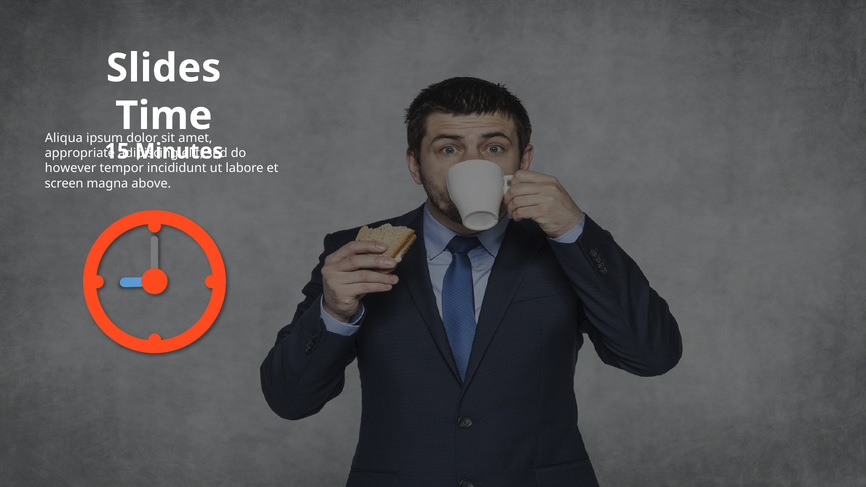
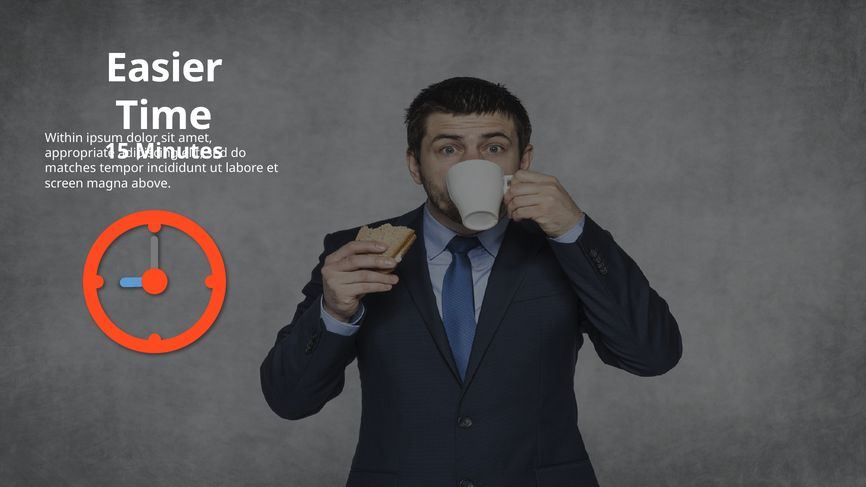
Slides: Slides -> Easier
Aliqua: Aliqua -> Within
however: however -> matches
